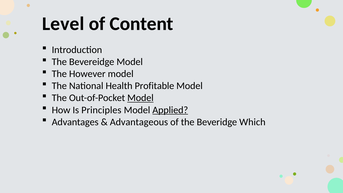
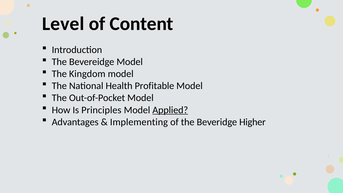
However: However -> Kingdom
Model at (140, 98) underline: present -> none
Advantageous: Advantageous -> Implementing
Which: Which -> Higher
